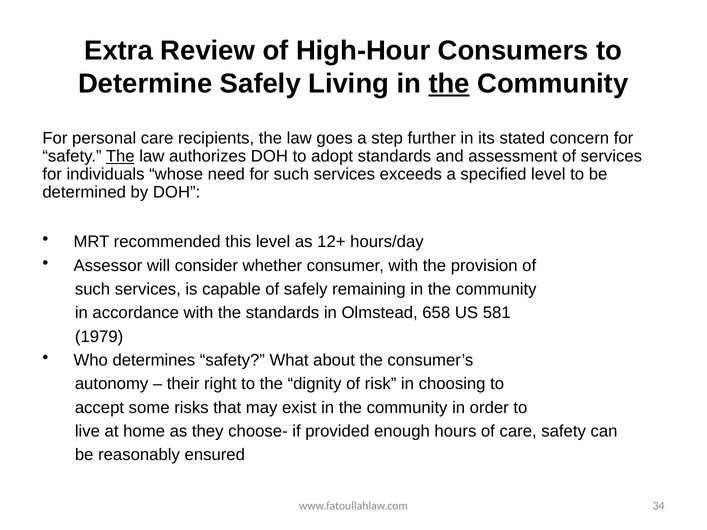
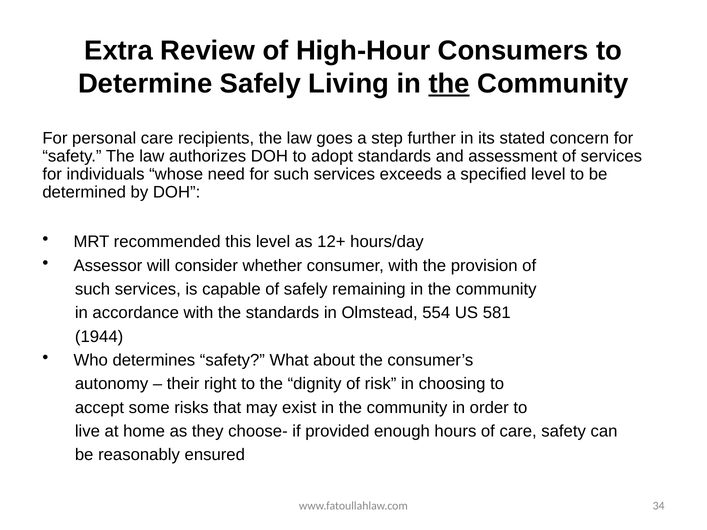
The at (120, 156) underline: present -> none
658: 658 -> 554
1979: 1979 -> 1944
